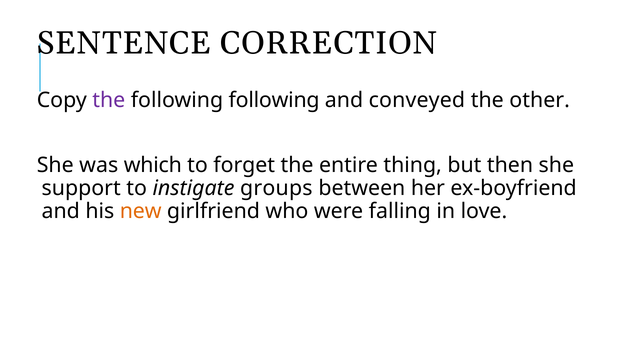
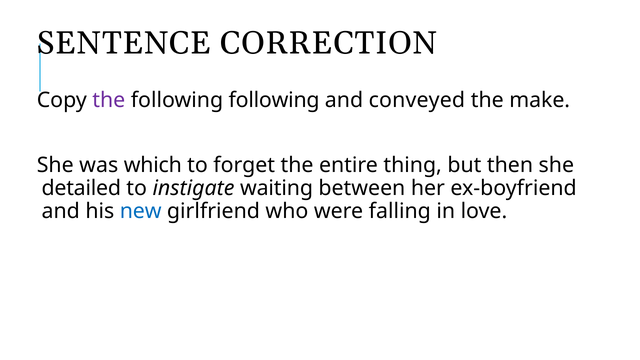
other: other -> make
support: support -> detailed
groups: groups -> waiting
new colour: orange -> blue
